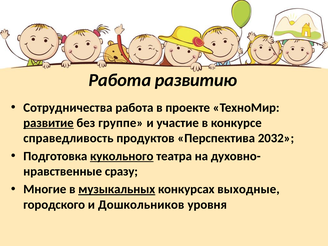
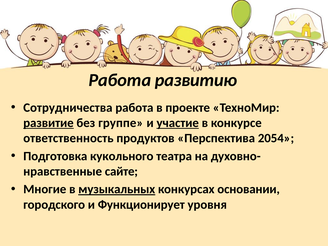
участие underline: none -> present
справедливость: справедливость -> ответственность
2032: 2032 -> 2054
кукольного underline: present -> none
сразу: сразу -> сайте
выходные: выходные -> основании
Дошкольников: Дошкольников -> Функционирует
